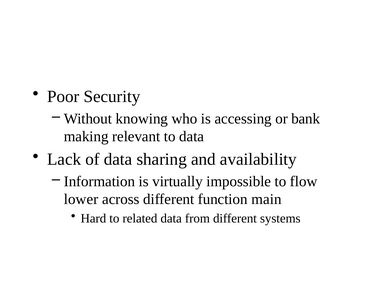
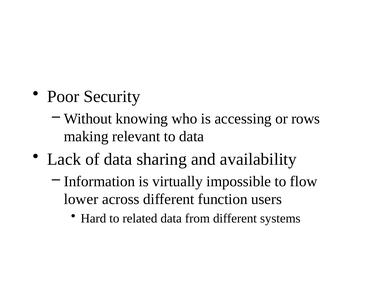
bank: bank -> rows
main: main -> users
